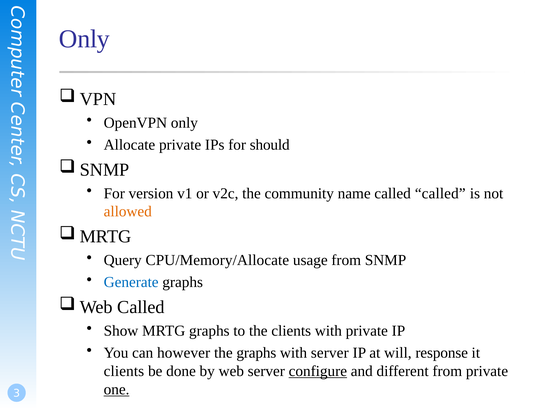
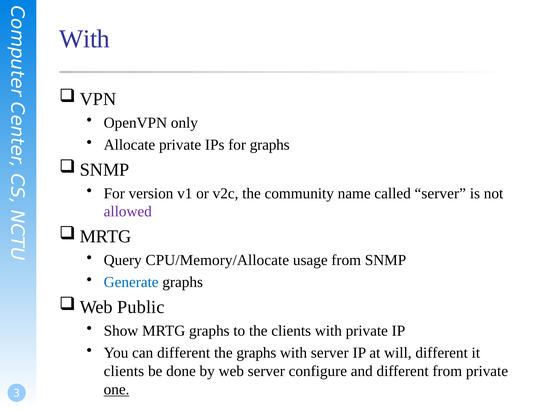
Only at (84, 39): Only -> With
for should: should -> graphs
called called: called -> server
allowed colour: orange -> purple
Called at (141, 307): Called -> Public
can however: however -> different
will response: response -> different
configure underline: present -> none
